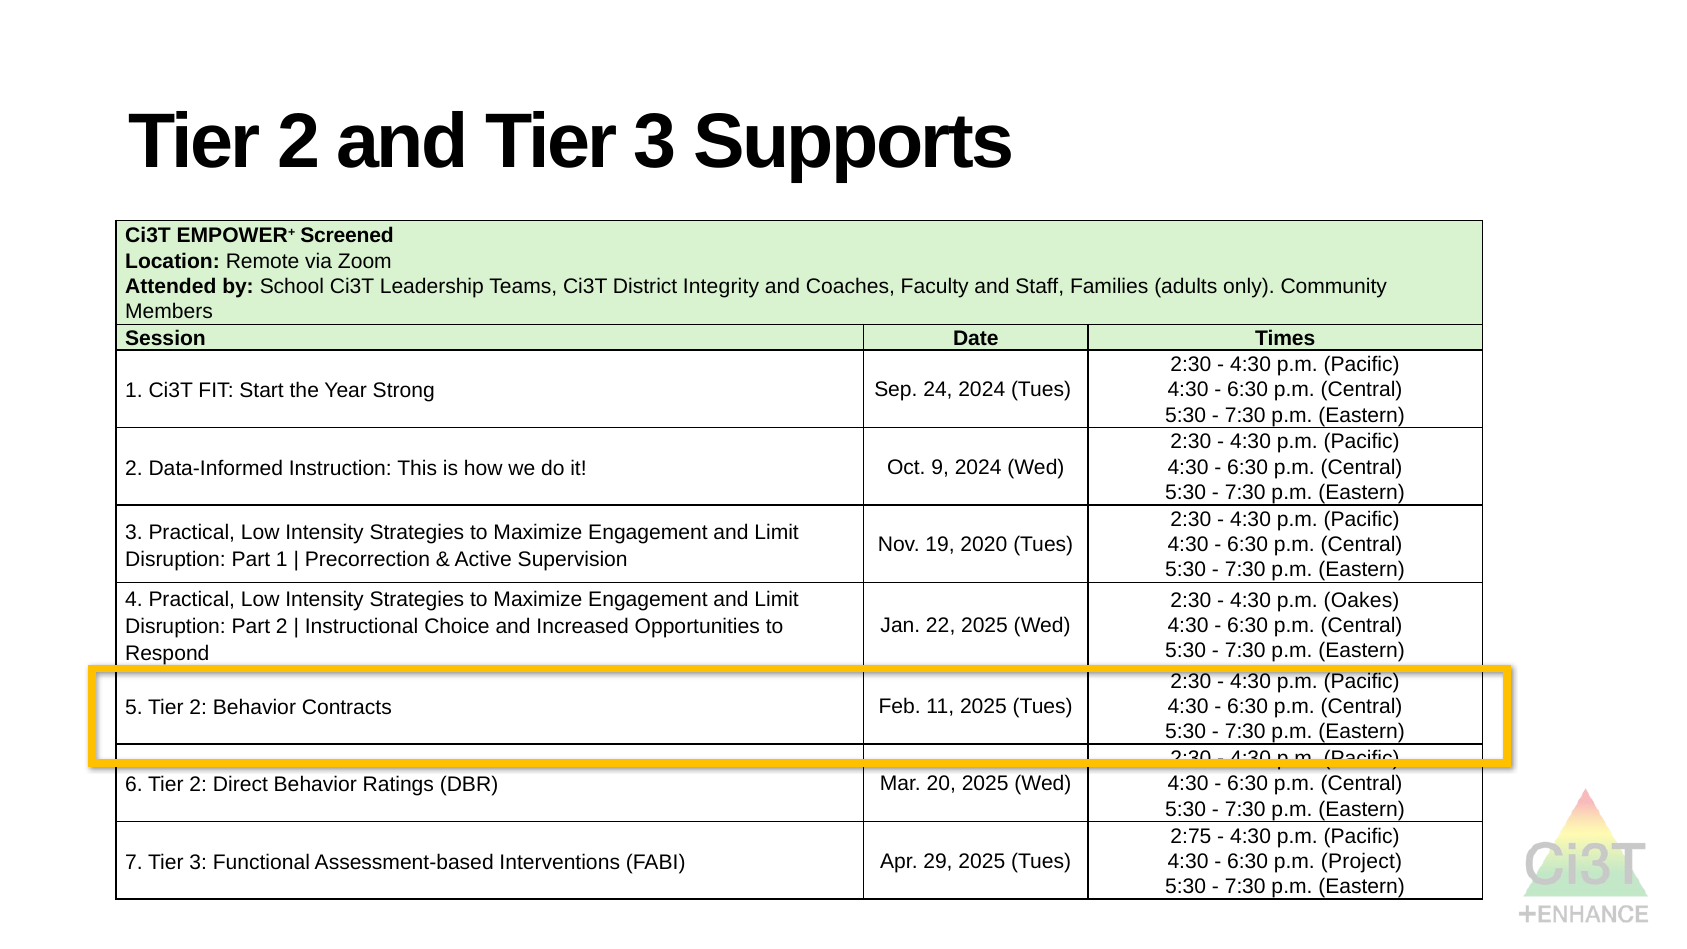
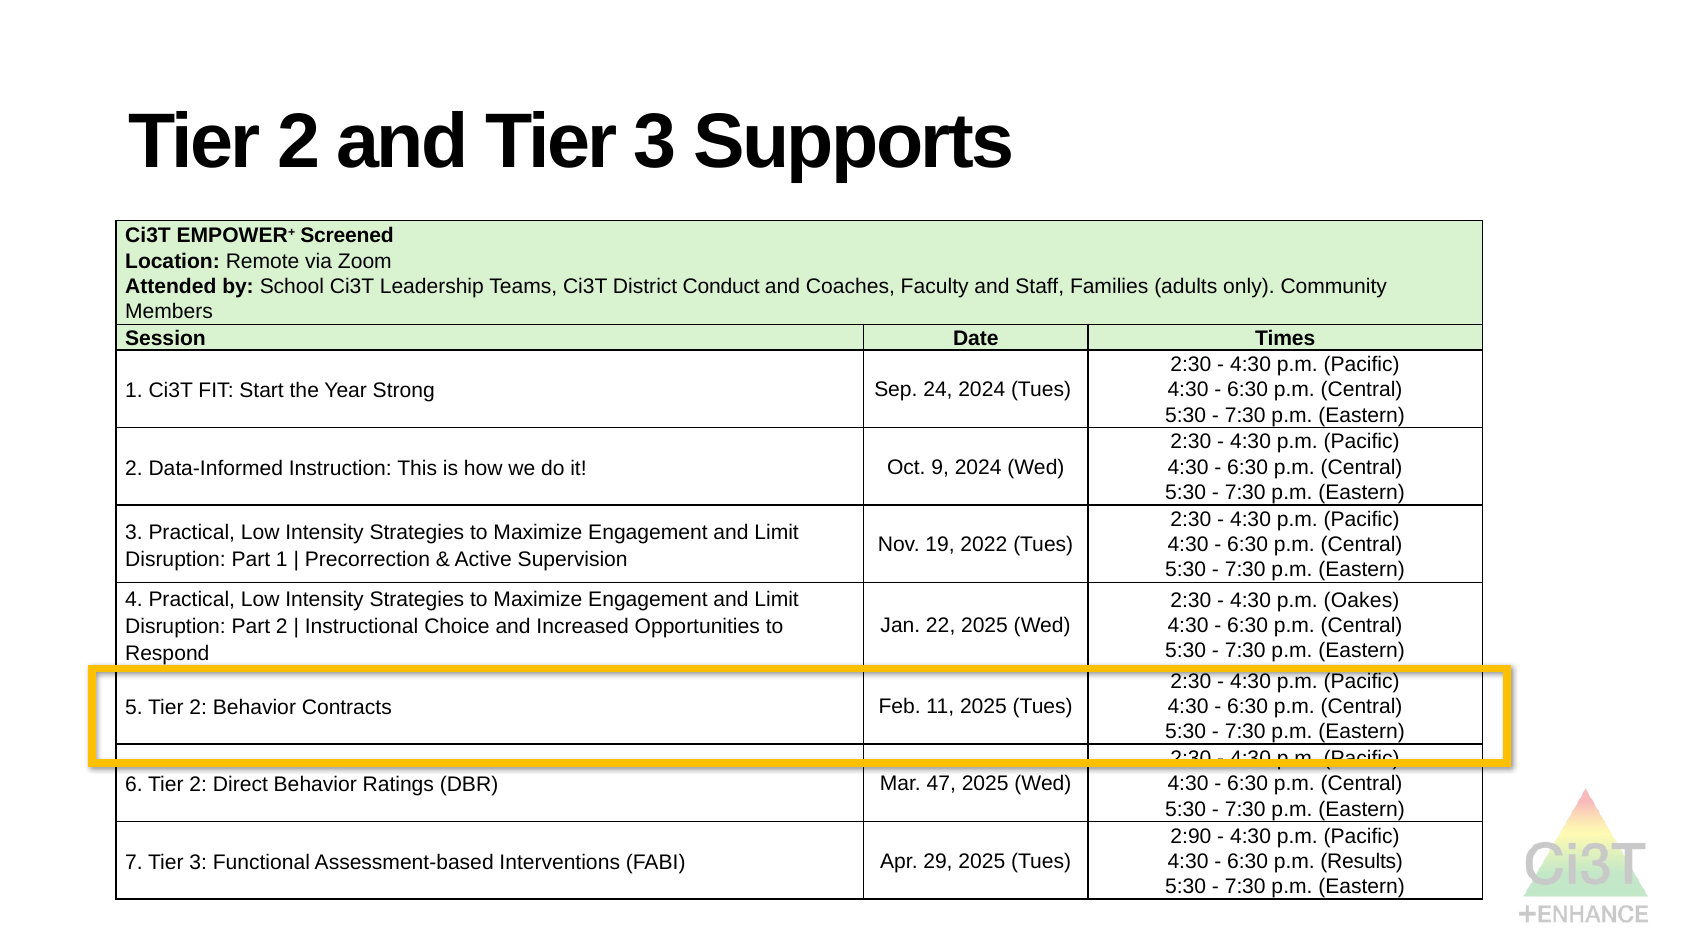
Integrity: Integrity -> Conduct
2020: 2020 -> 2022
20: 20 -> 47
2:75: 2:75 -> 2:90
Project: Project -> Results
